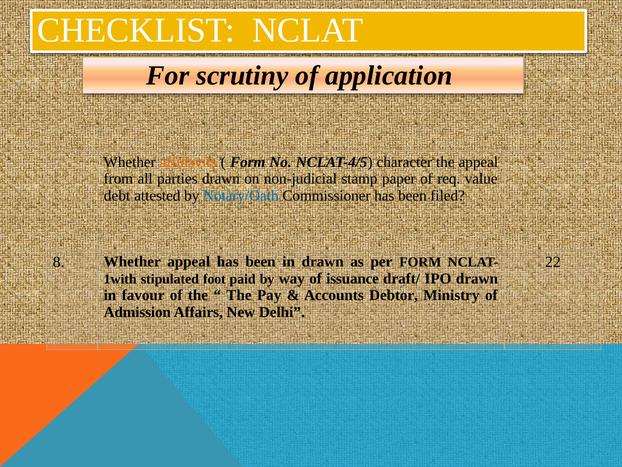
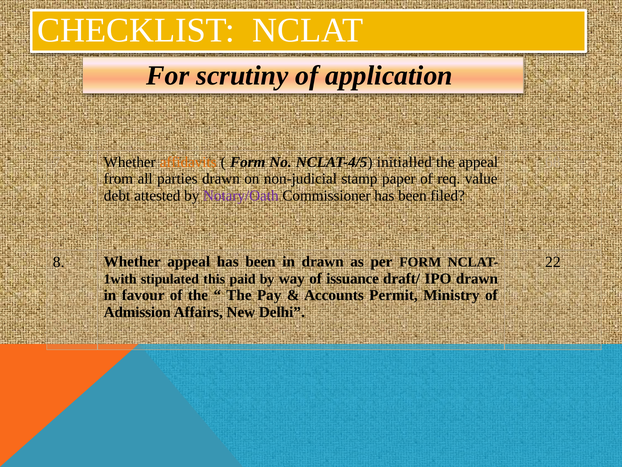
character: character -> initialled
Notary/Oath colour: blue -> purple
foot: foot -> this
Debtor: Debtor -> Permit
